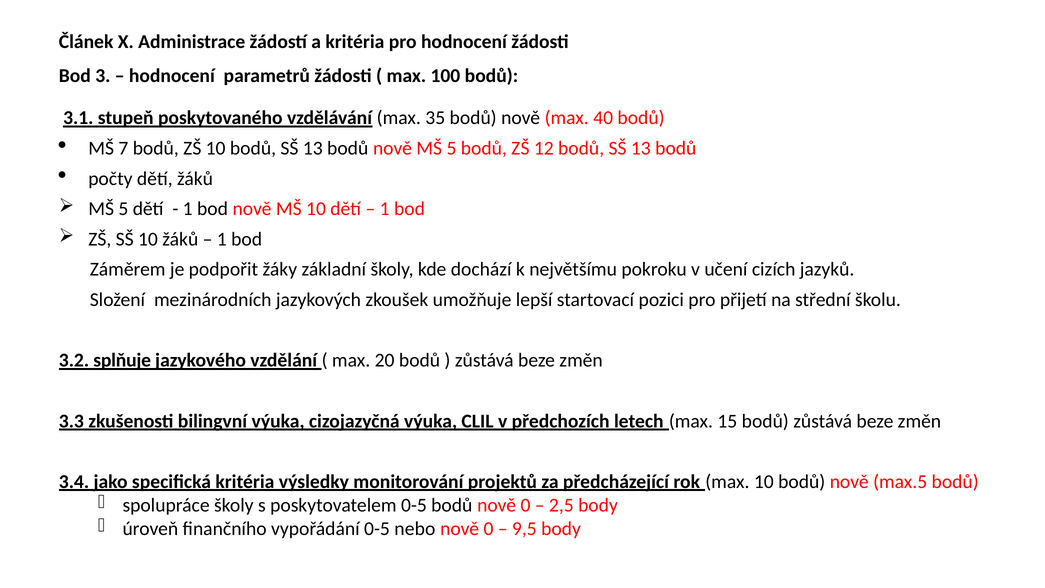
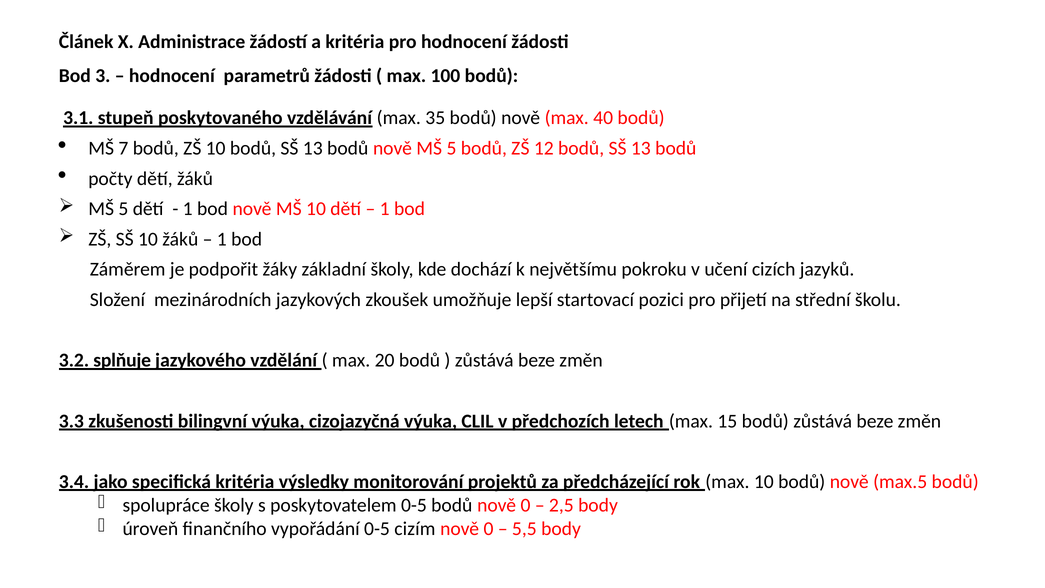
nebo: nebo -> cizím
9,5: 9,5 -> 5,5
